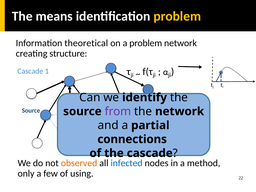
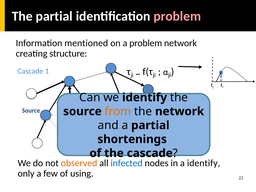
The means: means -> partial
problem at (177, 16) colour: yellow -> pink
theoretical: theoretical -> mentioned
from colour: purple -> orange
connections: connections -> shortenings
a method: method -> identify
